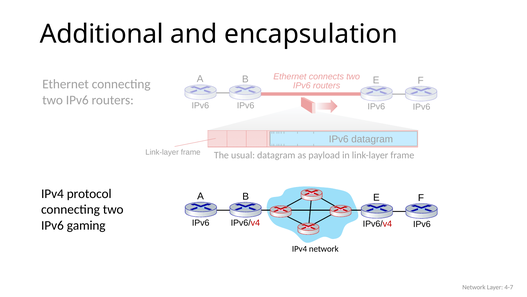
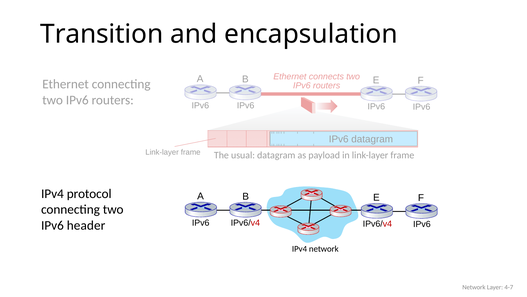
Additional: Additional -> Transition
gaming: gaming -> header
